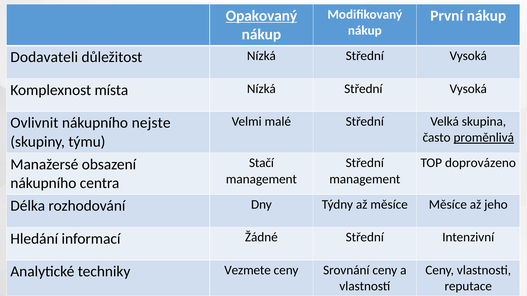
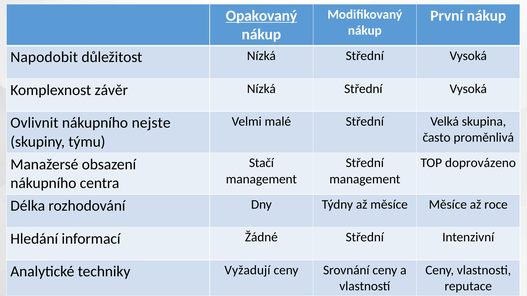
Dodavateli: Dodavateli -> Napodobit
místa: místa -> závěr
proměnlivá underline: present -> none
jeho: jeho -> roce
Vezmete: Vezmete -> Vyžadují
